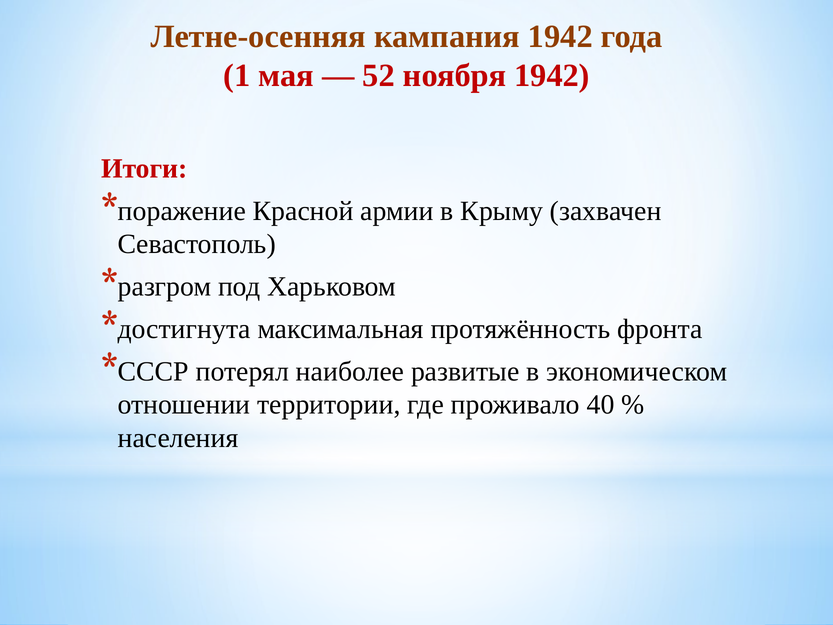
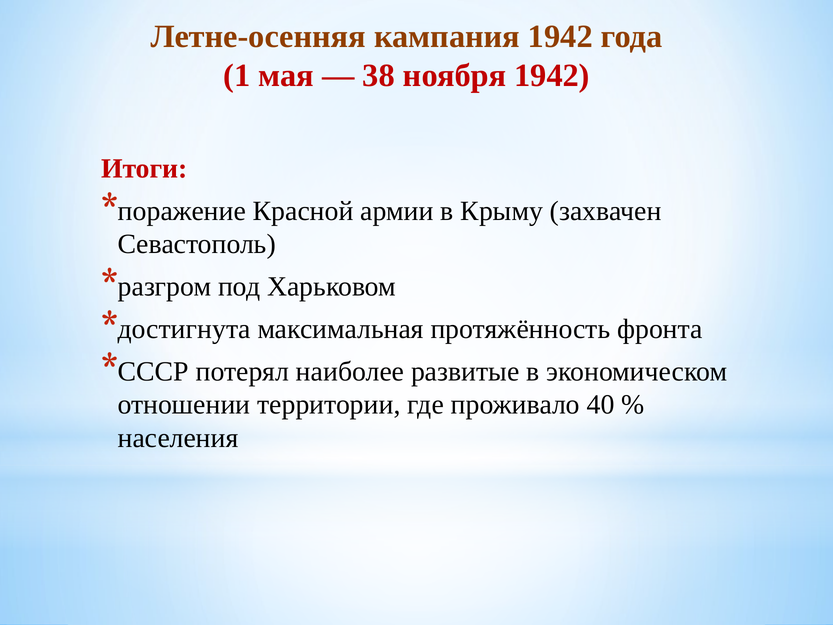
52: 52 -> 38
